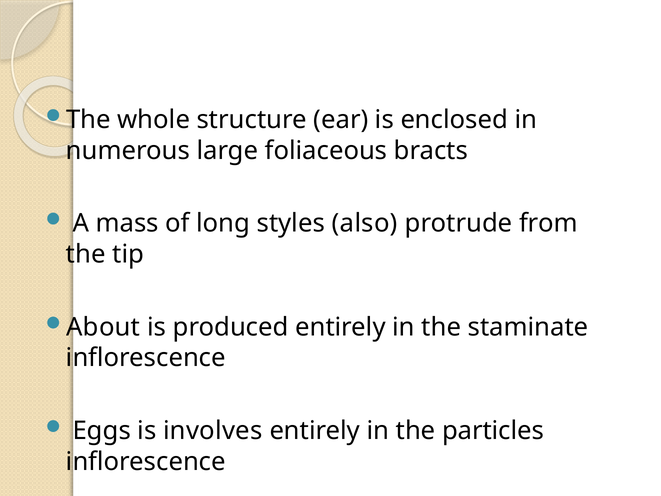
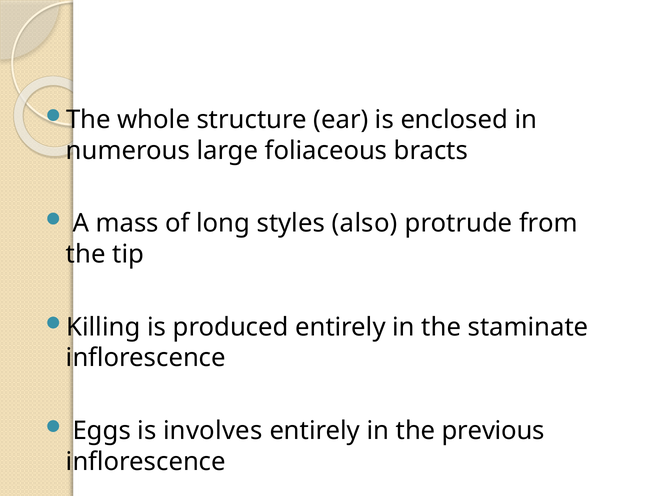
About: About -> Killing
particles: particles -> previous
